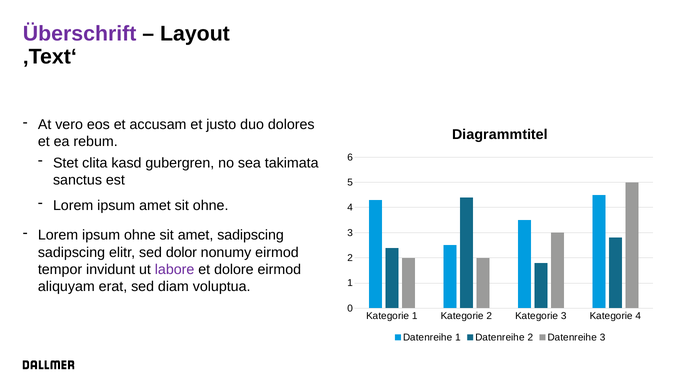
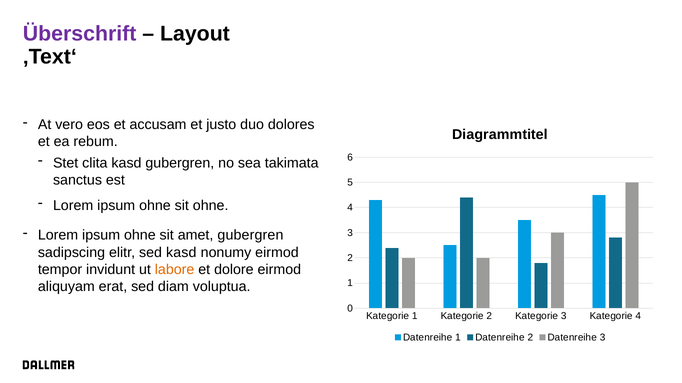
amet at (155, 206): amet -> ohne
amet sadipscing: sadipscing -> gubergren
sed dolor: dolor -> kasd
labore colour: purple -> orange
